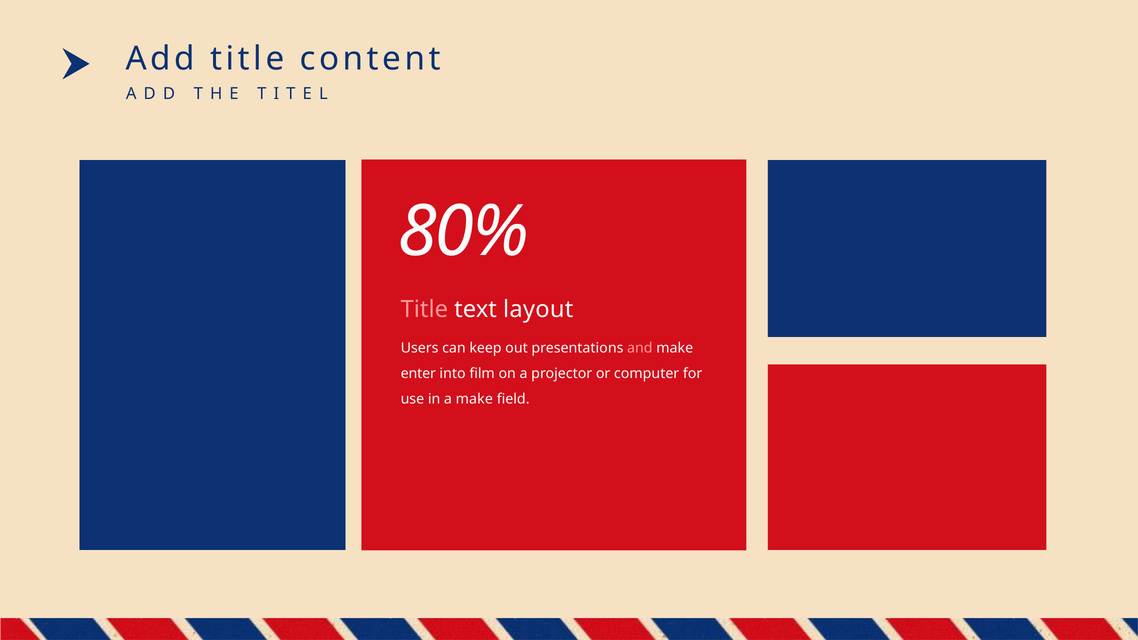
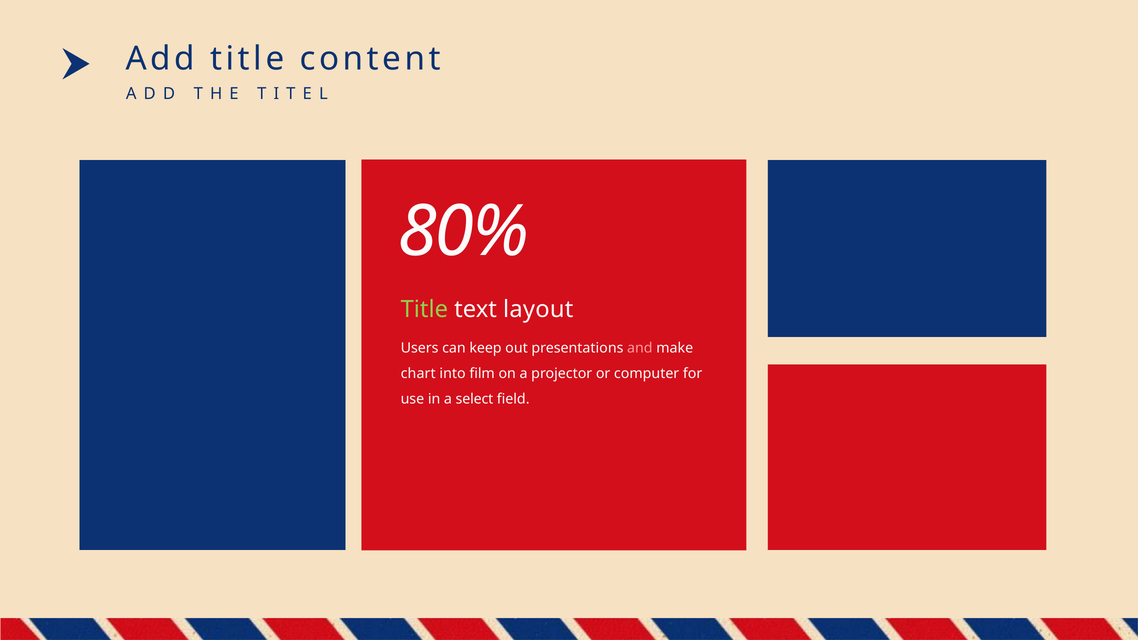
Title at (424, 309) colour: pink -> light green
enter: enter -> chart
a make: make -> select
